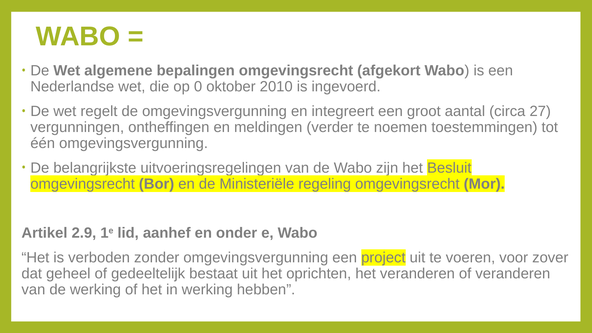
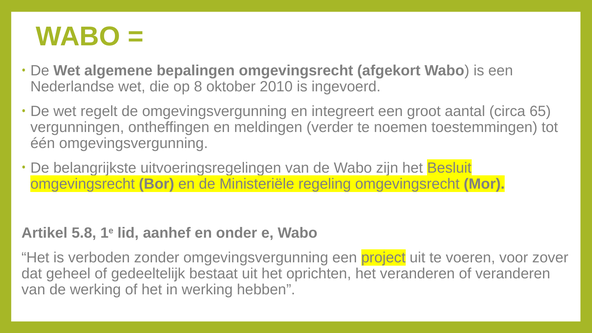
0: 0 -> 8
27: 27 -> 65
2.9: 2.9 -> 5.8
